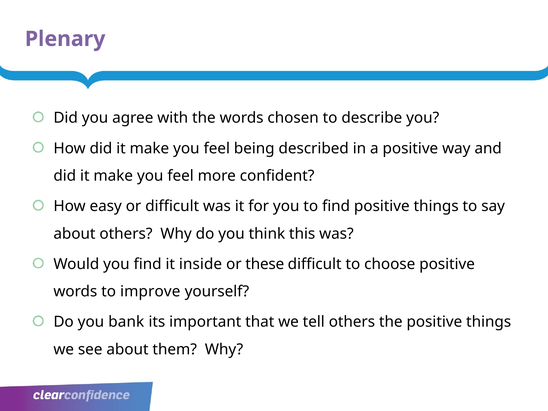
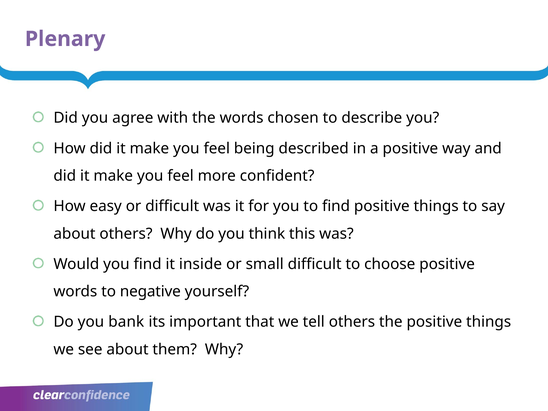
these: these -> small
improve: improve -> negative
